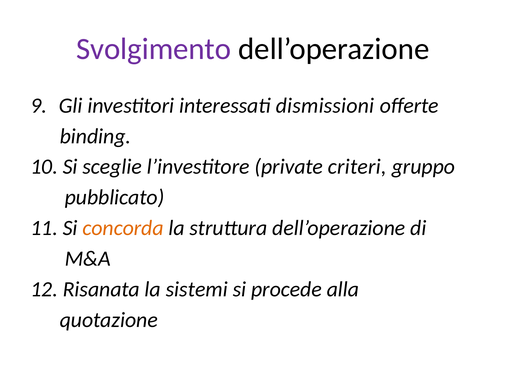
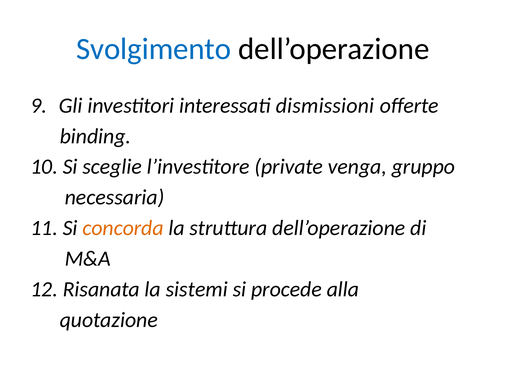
Svolgimento colour: purple -> blue
criteri: criteri -> venga
pubblicato: pubblicato -> necessaria
